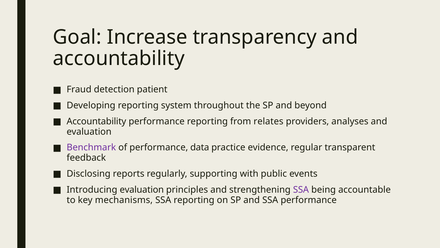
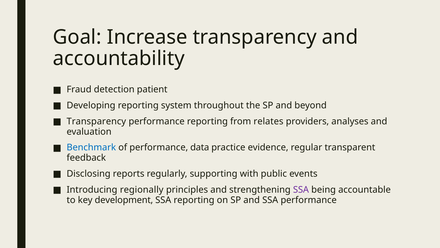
Accountability at (96, 121): Accountability -> Transparency
Benchmark colour: purple -> blue
Introducing evaluation: evaluation -> regionally
mechanisms: mechanisms -> development
